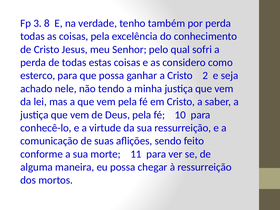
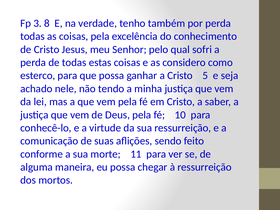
2: 2 -> 5
